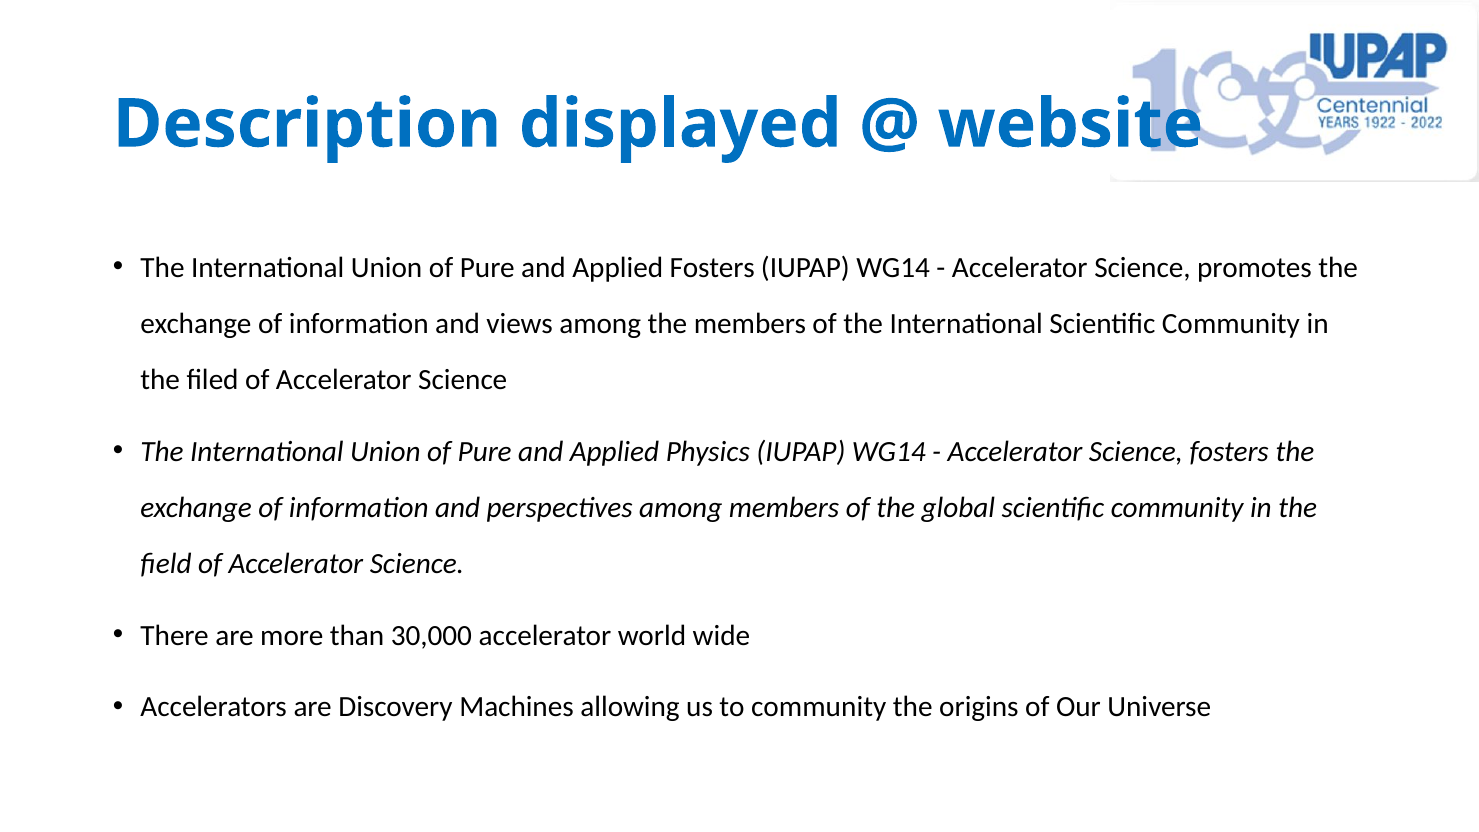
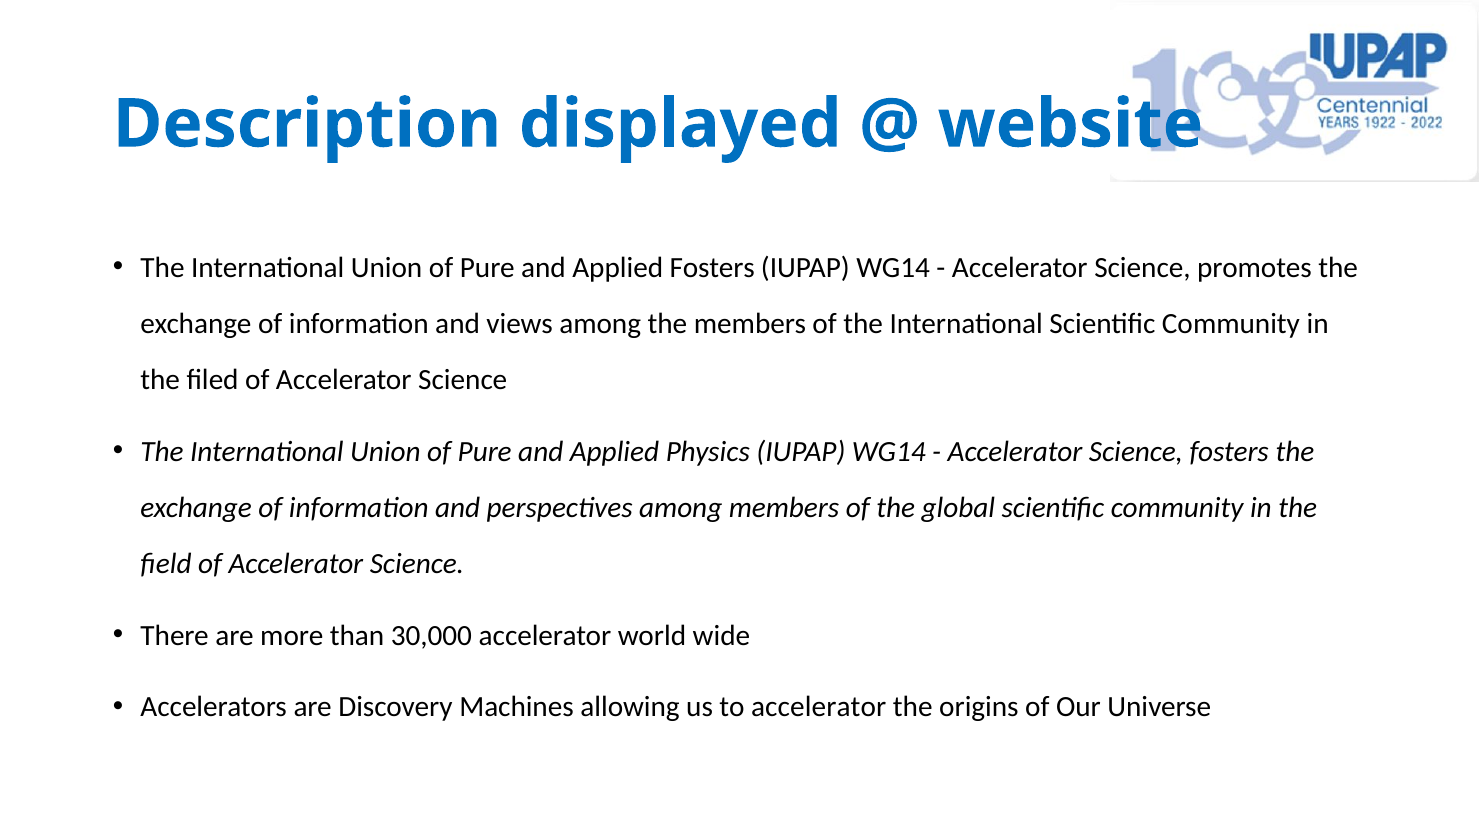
to community: community -> accelerator
